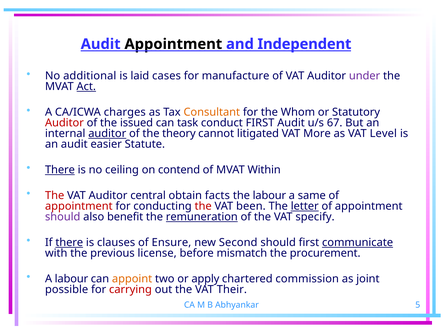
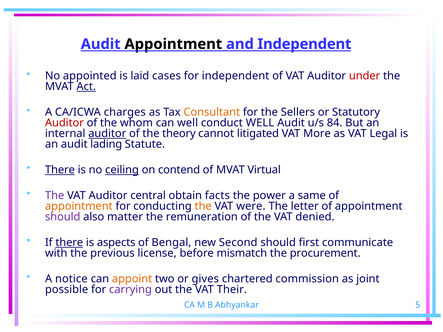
additional: additional -> appointed
for manufacture: manufacture -> independent
under colour: purple -> red
Whom: Whom -> Sellers
issued: issued -> whom
can task: task -> well
conduct FIRST: FIRST -> WELL
67: 67 -> 84
Level: Level -> Legal
easier: easier -> lading
ceiling underline: none -> present
Within: Within -> Virtual
The at (55, 196) colour: red -> purple
the labour: labour -> power
appointment at (79, 206) colour: red -> orange
the at (203, 206) colour: red -> orange
been: been -> were
letter underline: present -> none
benefit: benefit -> matter
remuneration underline: present -> none
specify: specify -> denied
clauses: clauses -> aspects
Ensure: Ensure -> Bengal
communicate underline: present -> none
A labour: labour -> notice
apply: apply -> gives
carrying colour: red -> purple
